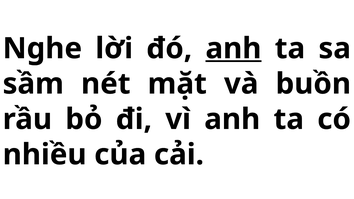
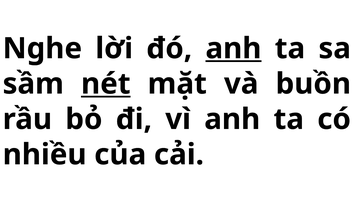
nét underline: none -> present
